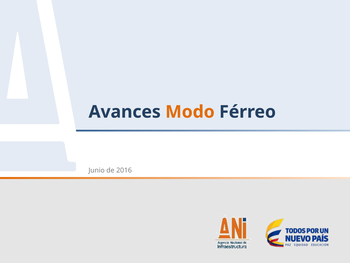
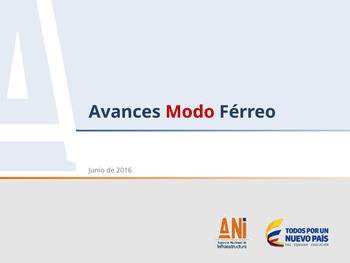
Modo colour: orange -> red
